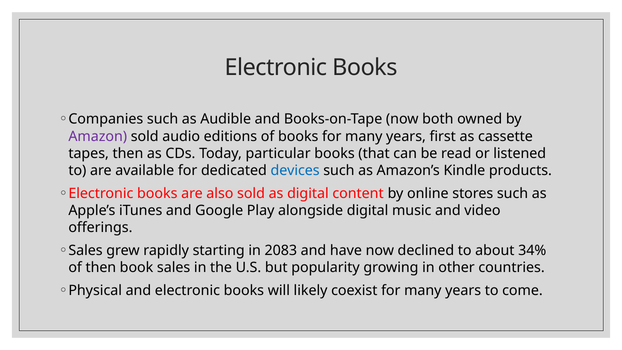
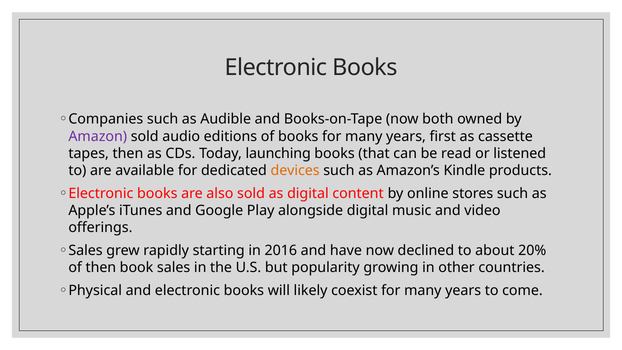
particular: particular -> launching
devices colour: blue -> orange
2083: 2083 -> 2016
34%: 34% -> 20%
